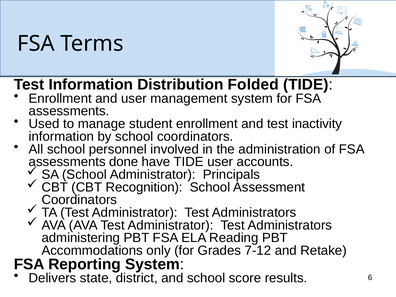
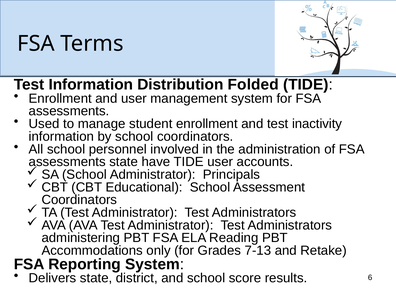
assessments done: done -> state
Recognition: Recognition -> Educational
7-12: 7-12 -> 7-13
